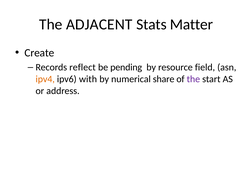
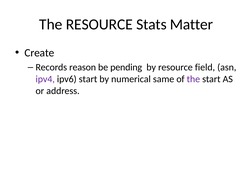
The ADJACENT: ADJACENT -> RESOURCE
reflect: reflect -> reason
ipv4 colour: orange -> purple
ipv6 with: with -> start
share: share -> same
